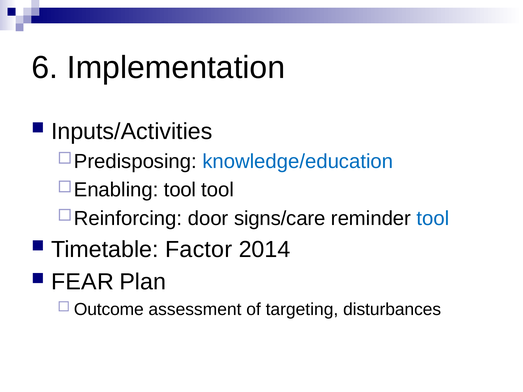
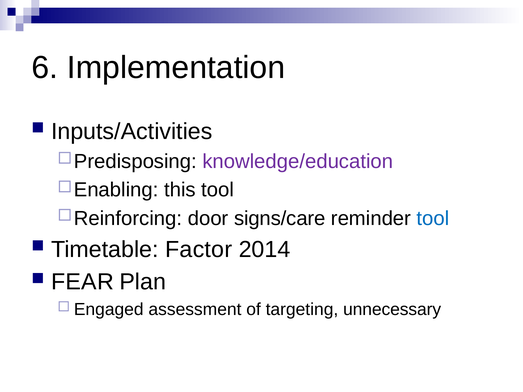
knowledge/education colour: blue -> purple
tool at (180, 190): tool -> this
Outcome: Outcome -> Engaged
disturbances: disturbances -> unnecessary
